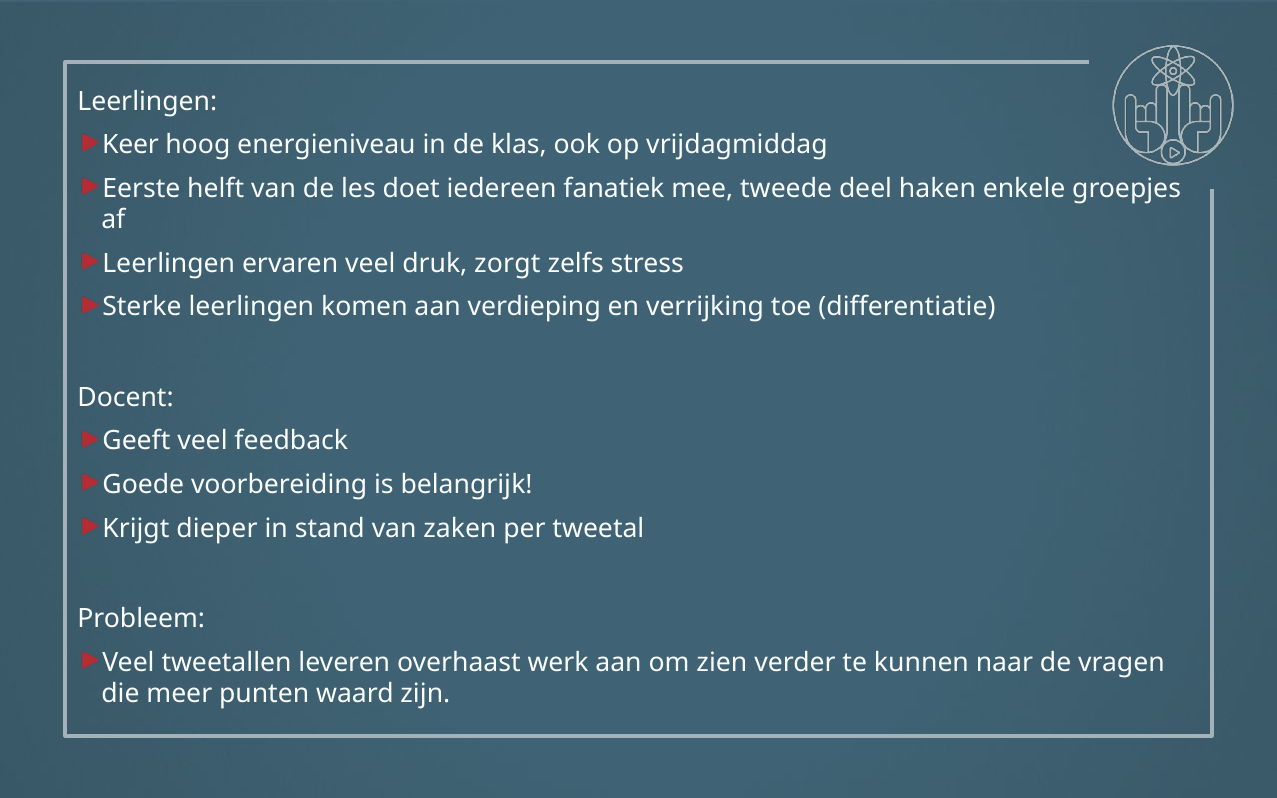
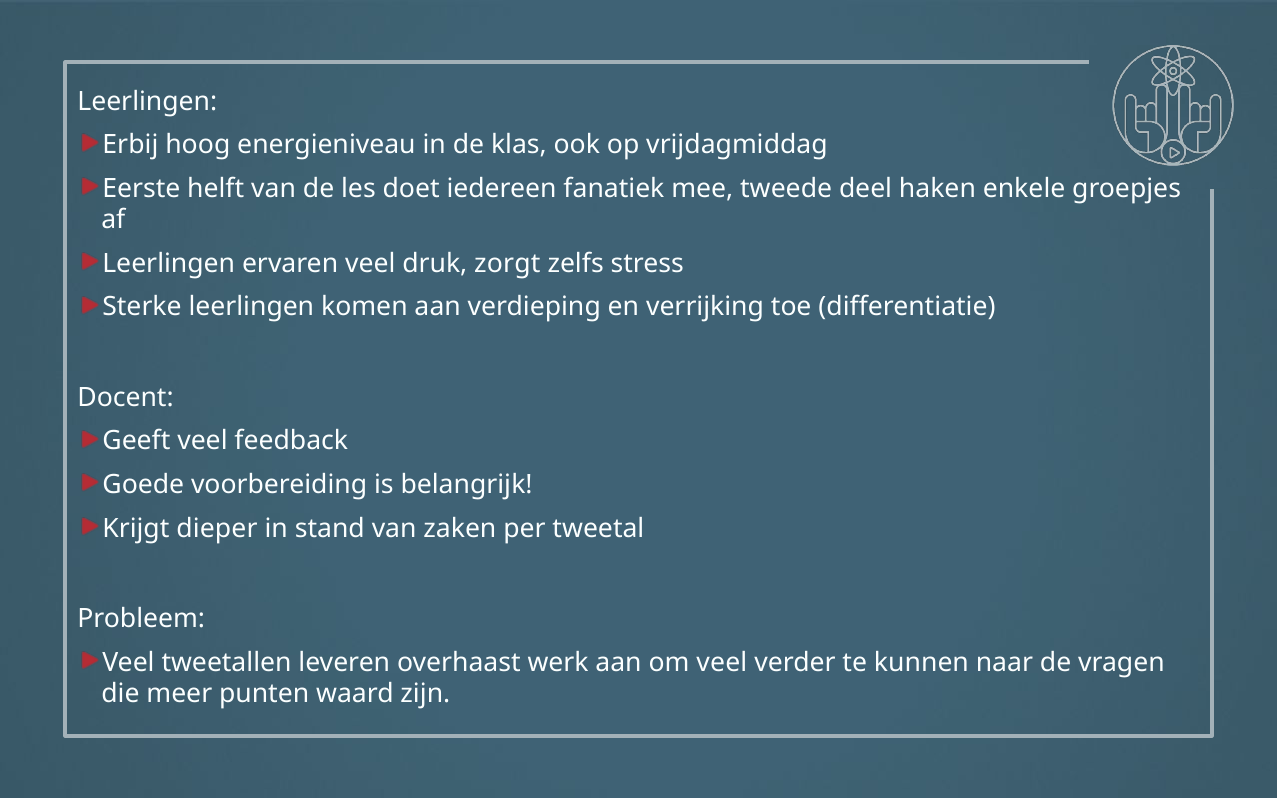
Keer: Keer -> Erbij
om zien: zien -> veel
